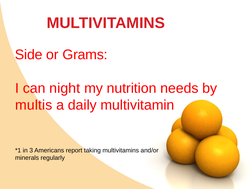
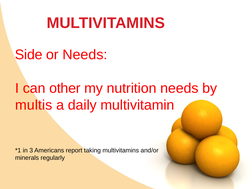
or Grams: Grams -> Needs
night: night -> other
